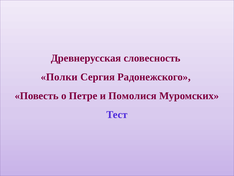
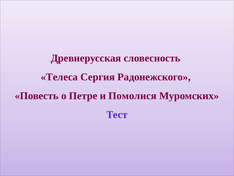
Полки: Полки -> Телеса
